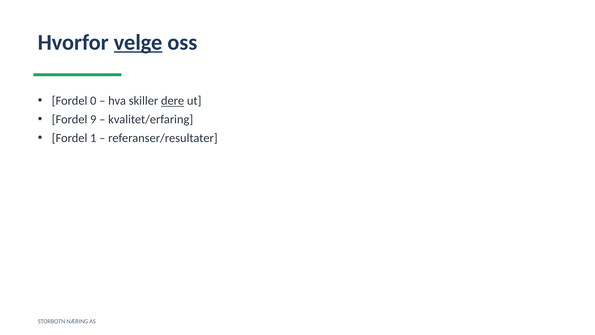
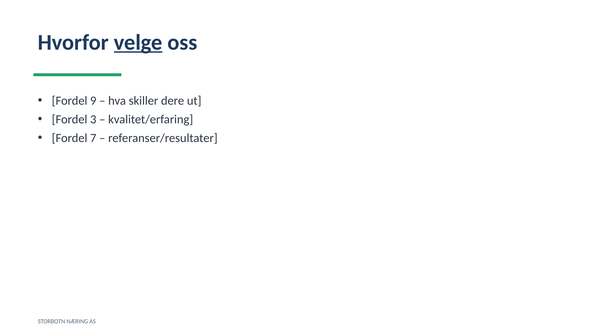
0: 0 -> 9
dere underline: present -> none
9: 9 -> 3
1: 1 -> 7
